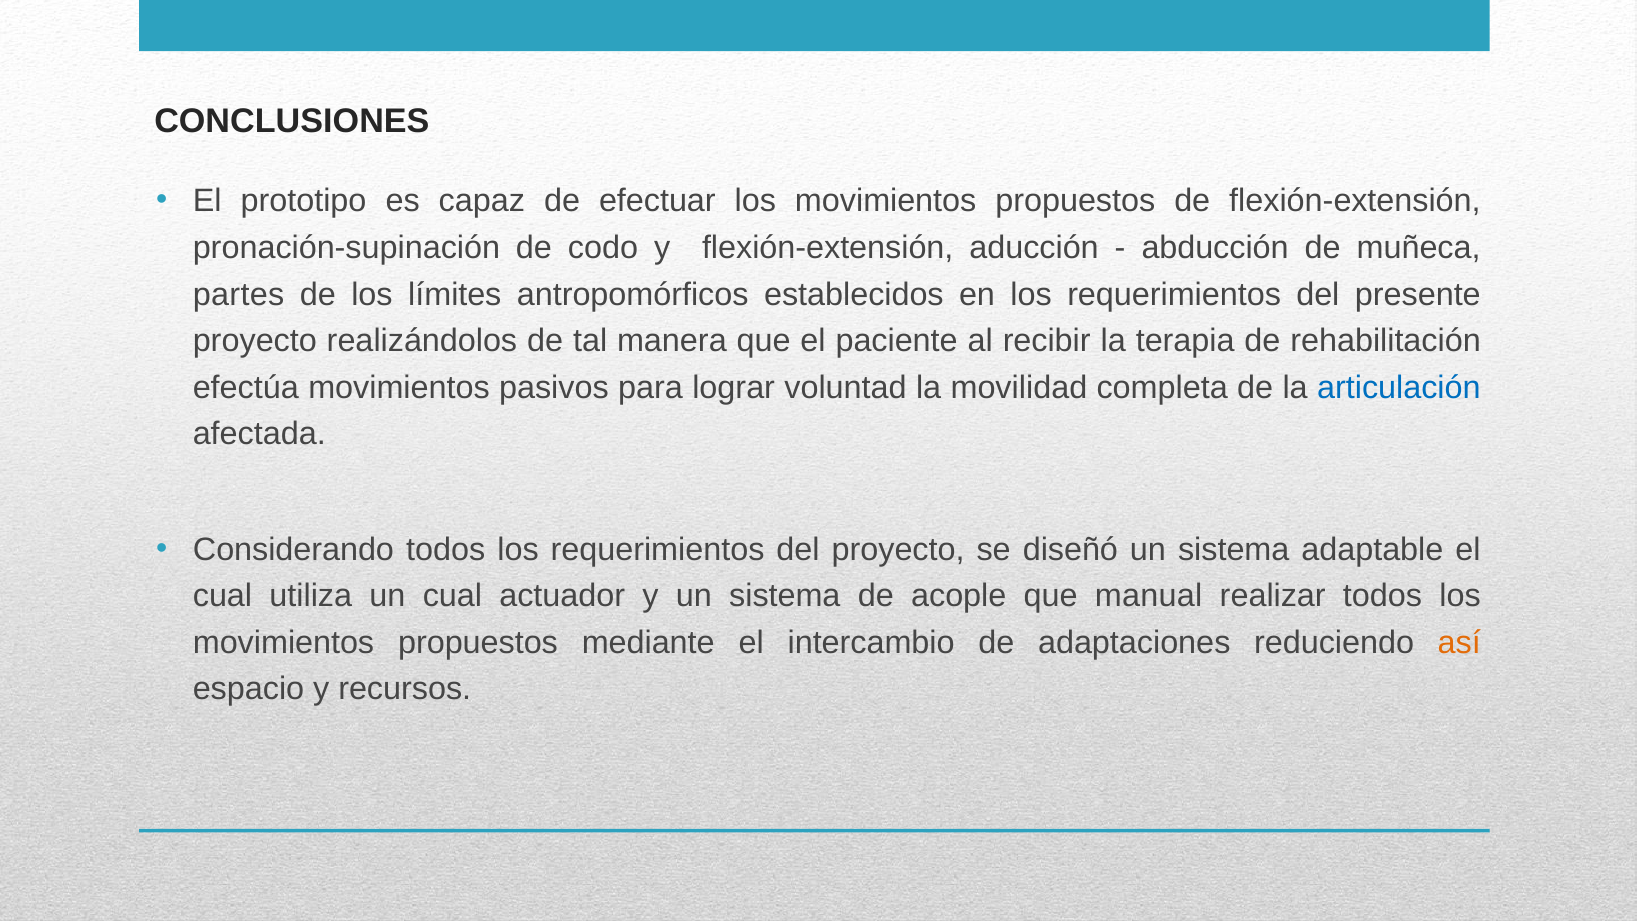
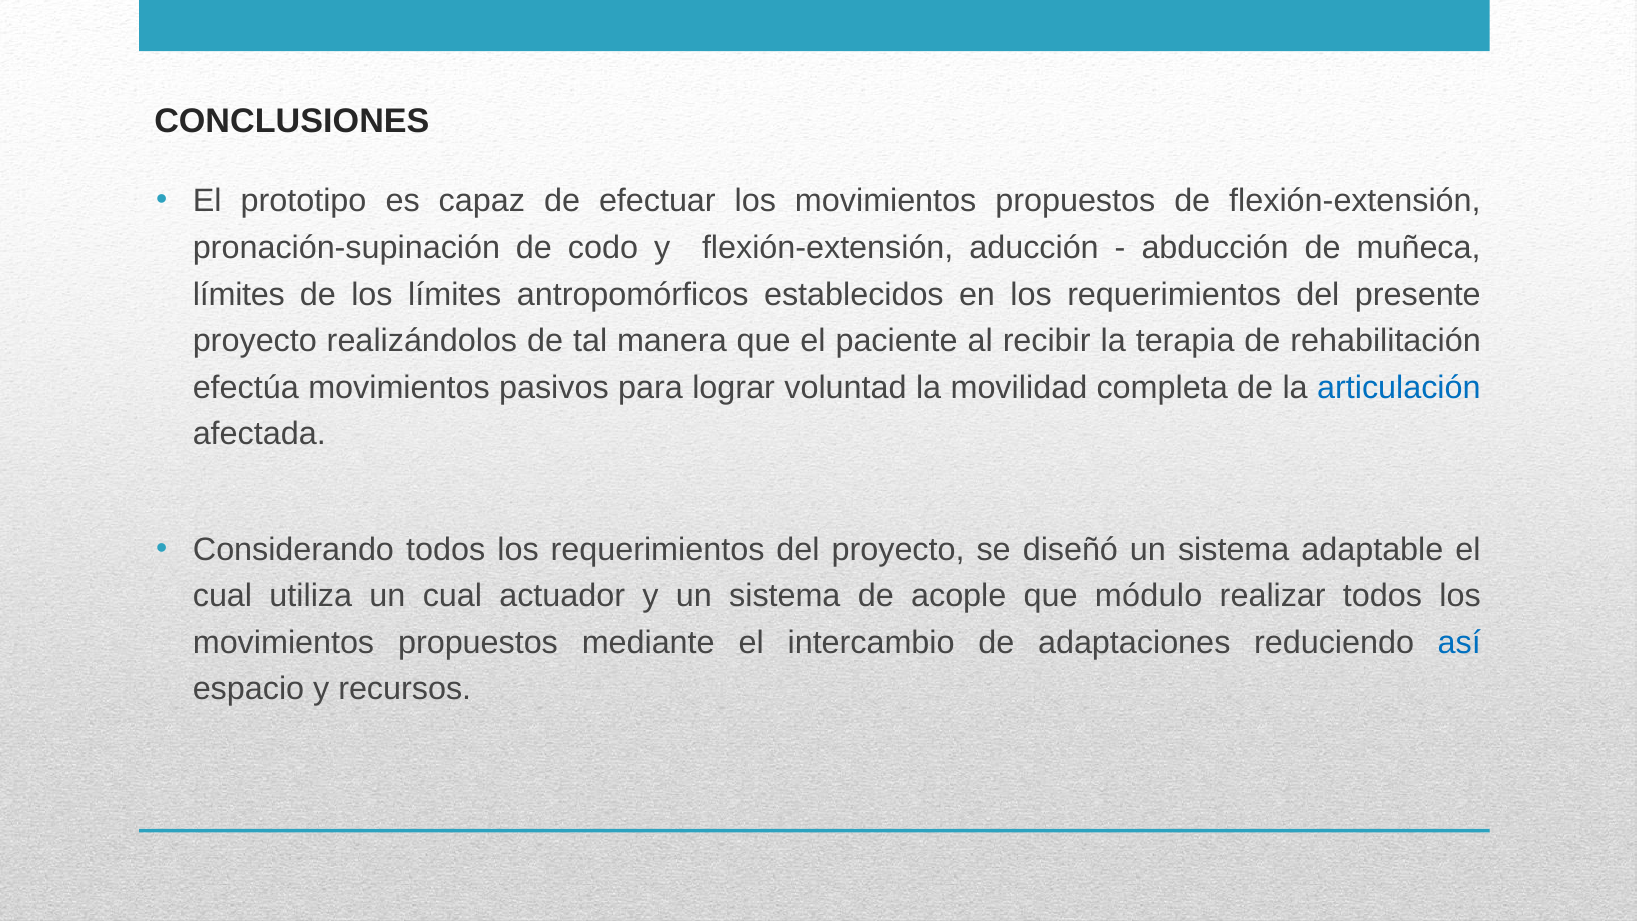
partes at (239, 294): partes -> límites
manual: manual -> módulo
así colour: orange -> blue
